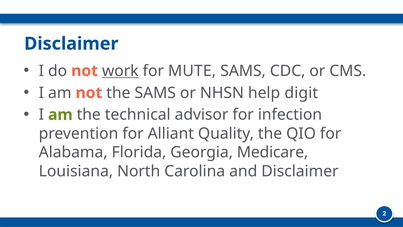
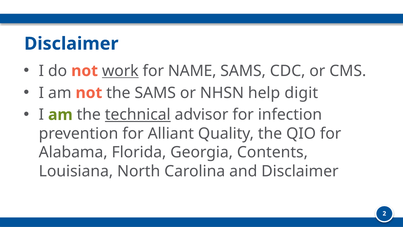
MUTE: MUTE -> NAME
technical underline: none -> present
Medicare: Medicare -> Contents
